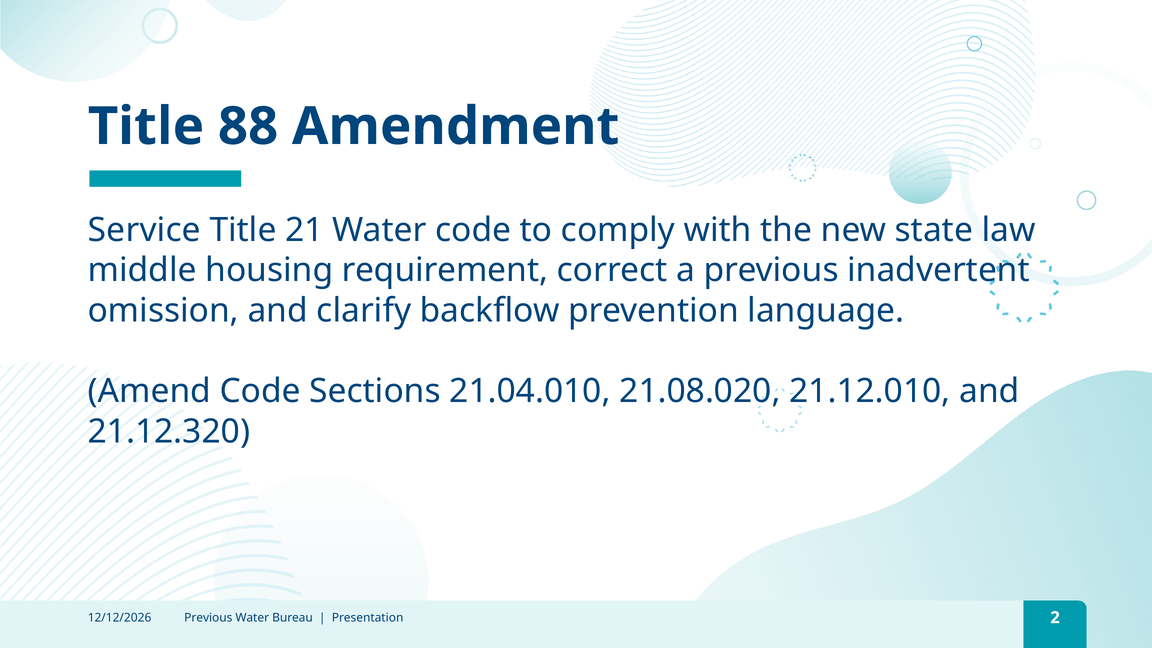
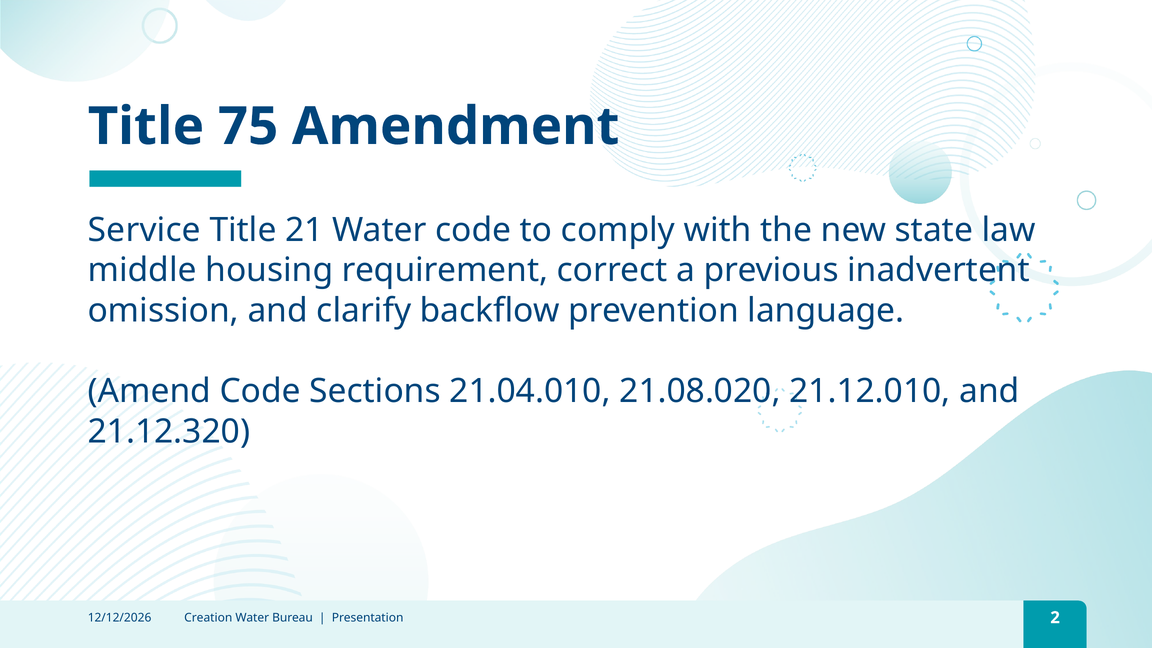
88: 88 -> 75
Previous at (208, 618): Previous -> Creation
